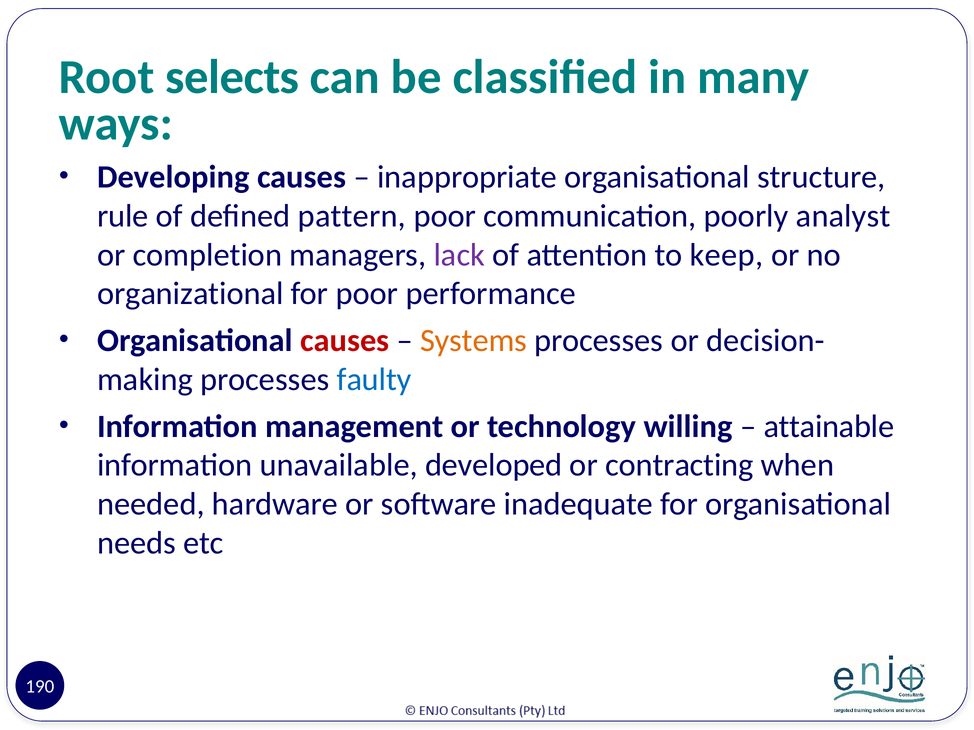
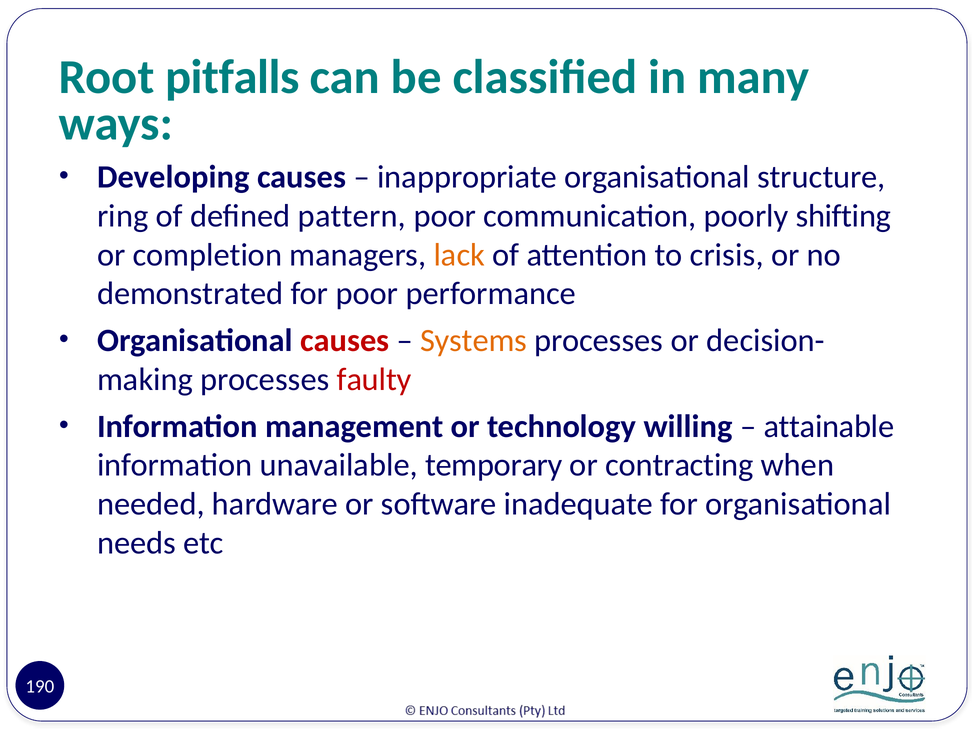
selects: selects -> pitfalls
rule: rule -> ring
analyst: analyst -> shifting
lack colour: purple -> orange
keep: keep -> crisis
organizational: organizational -> demonstrated
faulty colour: blue -> red
developed: developed -> temporary
